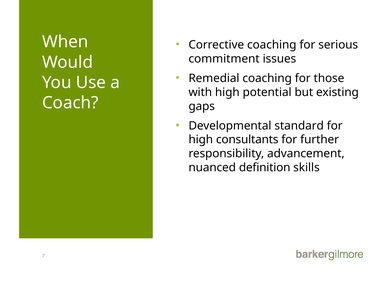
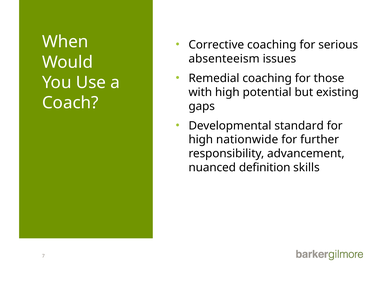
commitment: commitment -> absenteeism
consultants: consultants -> nationwide
